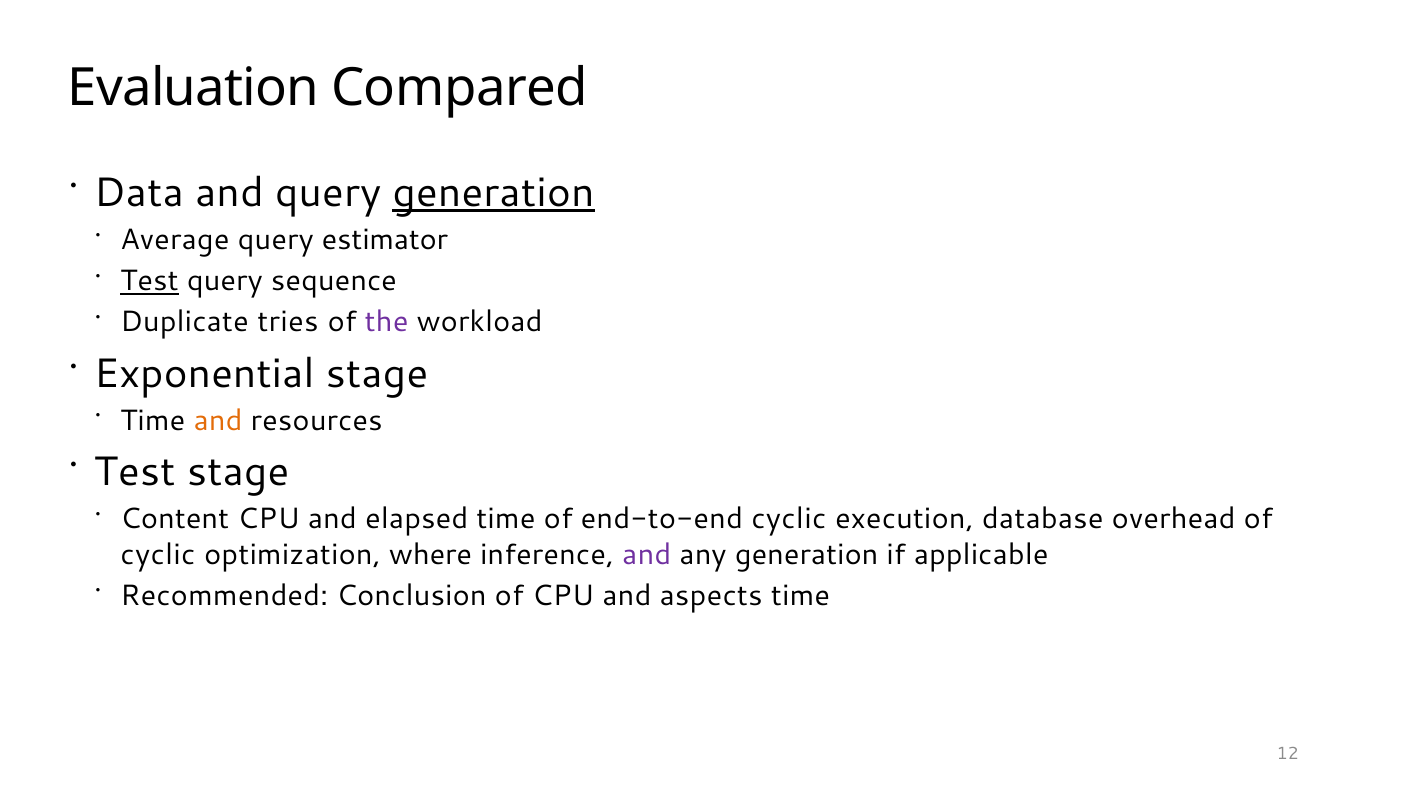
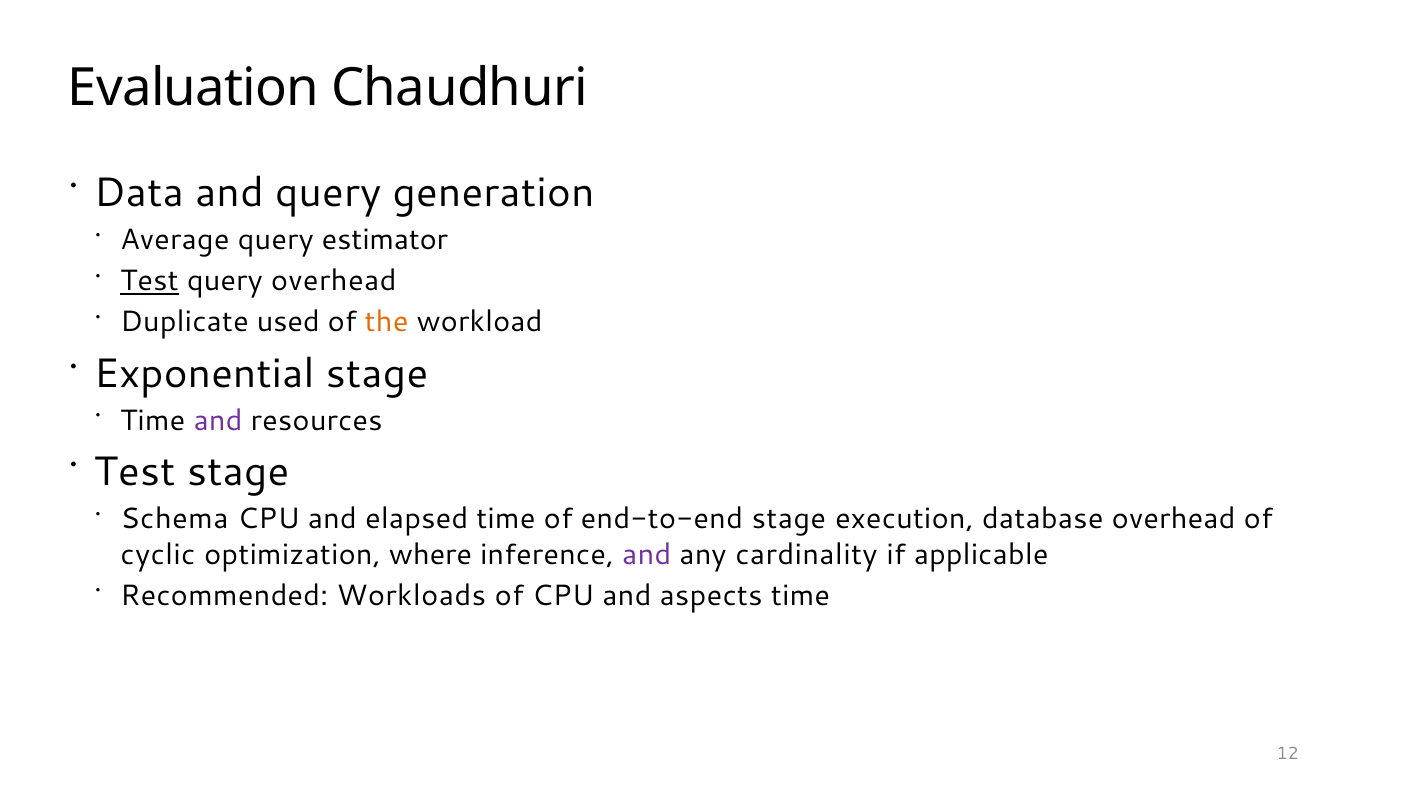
Compared: Compared -> Chaudhuri
generation at (493, 193) underline: present -> none
query sequence: sequence -> overhead
tries: tries -> used
the colour: purple -> orange
and at (218, 421) colour: orange -> purple
Content: Content -> Schema
end-to-end cyclic: cyclic -> stage
any generation: generation -> cardinality
Conclusion: Conclusion -> Workloads
